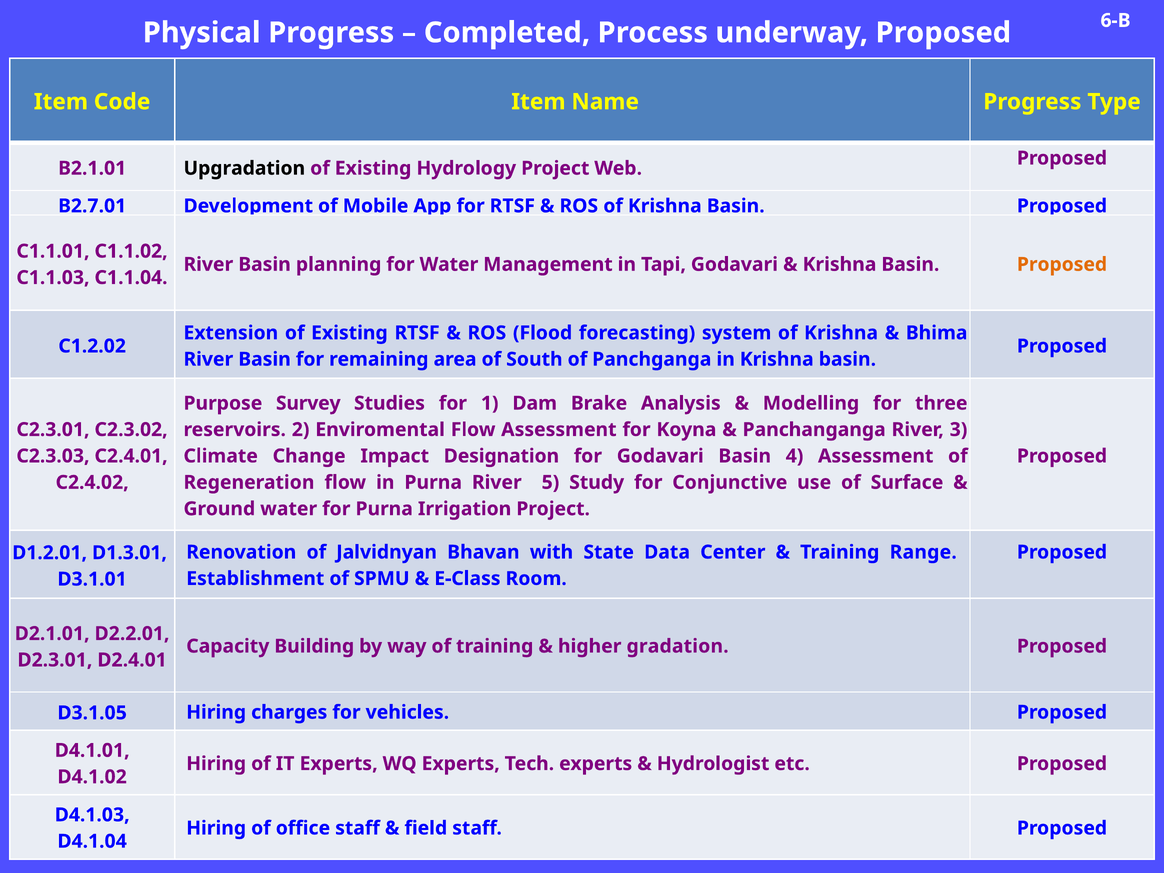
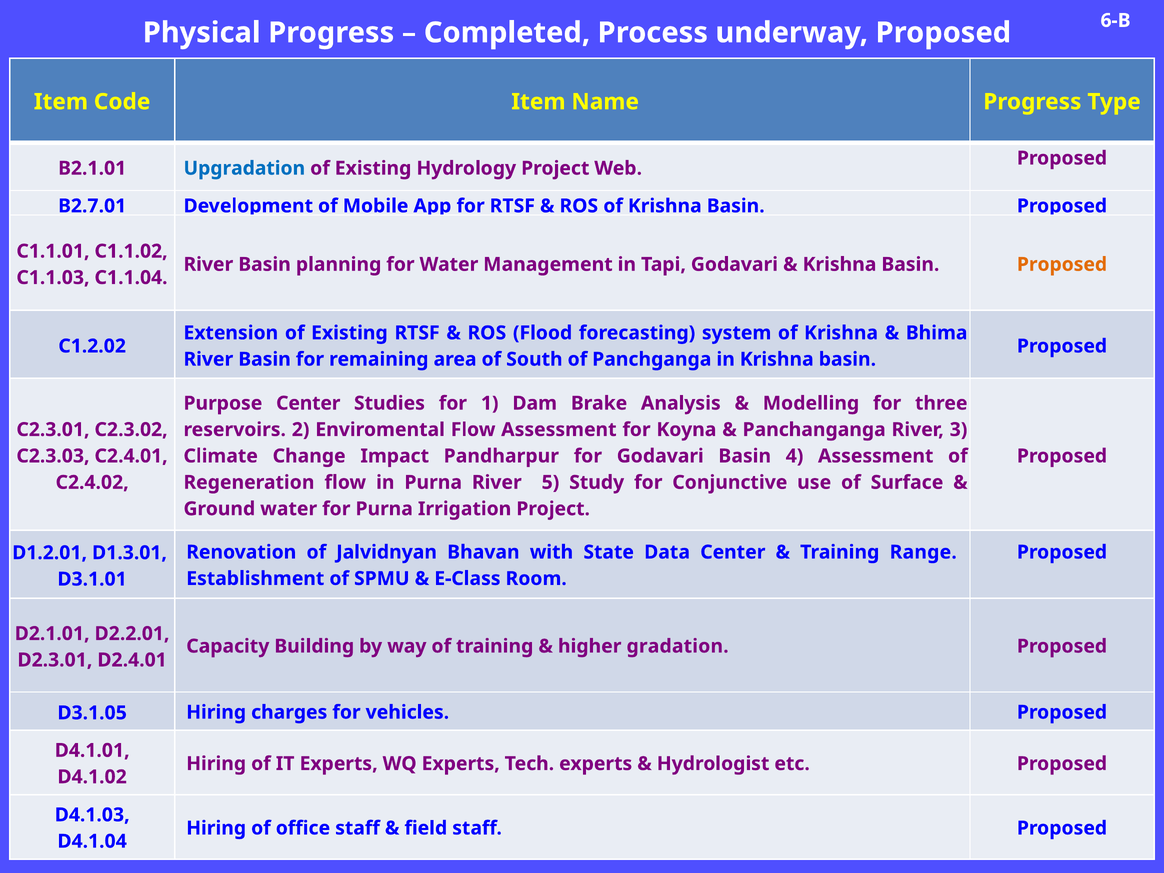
Upgradation colour: black -> blue
Purpose Survey: Survey -> Center
Designation: Designation -> Pandharpur
